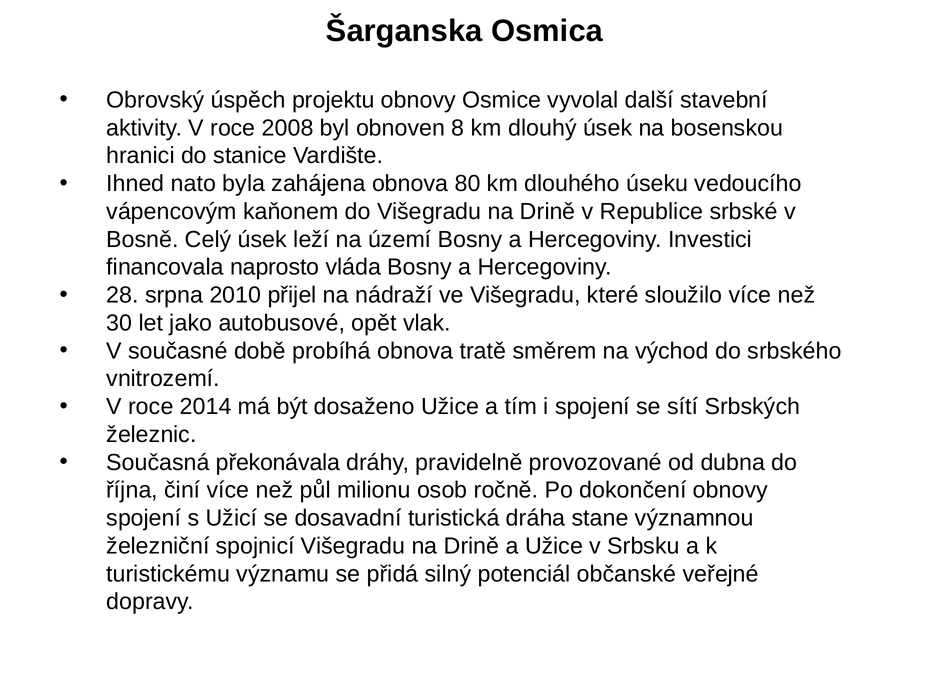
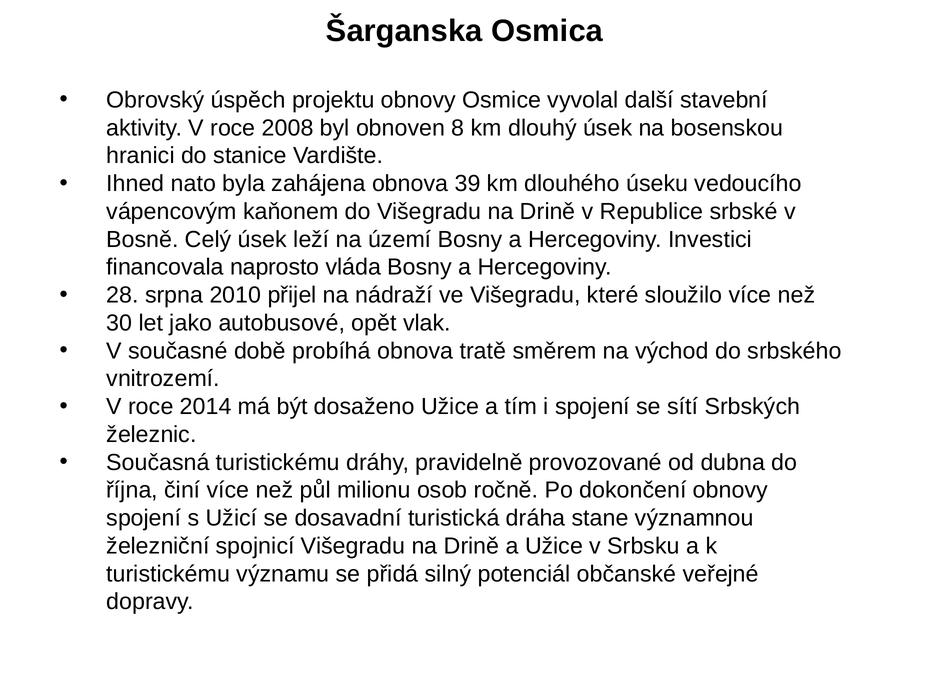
80: 80 -> 39
Současná překonávala: překonávala -> turistickému
